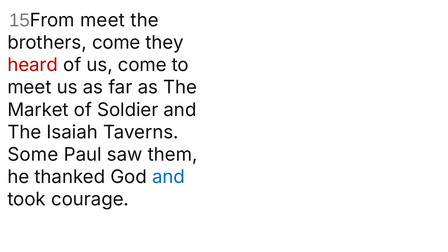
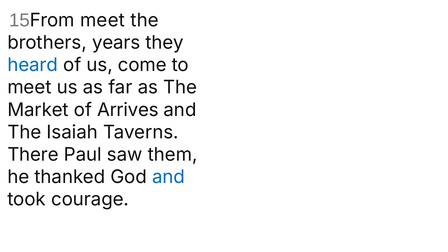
brothers come: come -> years
heard colour: red -> blue
Soldier: Soldier -> Arrives
Some: Some -> There
